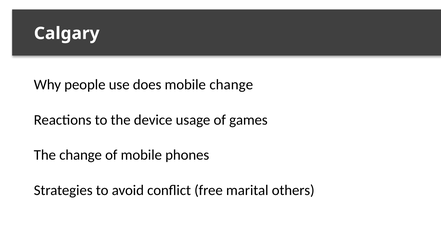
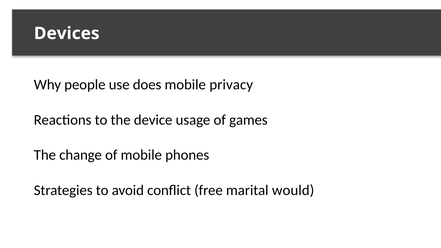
Calgary: Calgary -> Devices
mobile change: change -> privacy
others: others -> would
